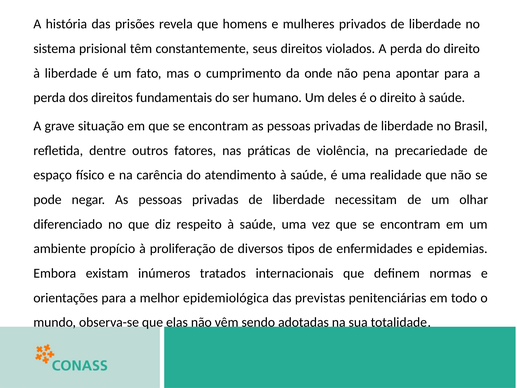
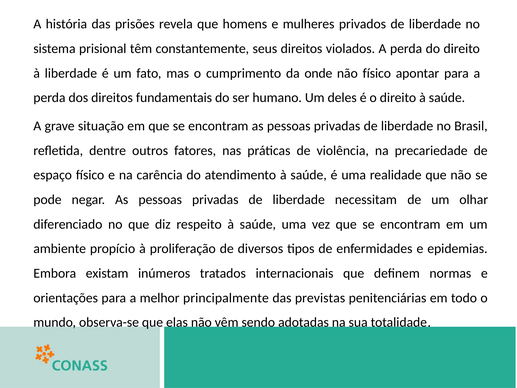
não pena: pena -> físico
epidemiológica: epidemiológica -> principalmente
